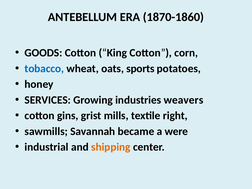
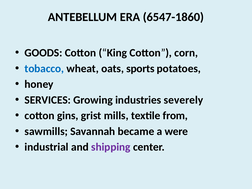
1870-1860: 1870-1860 -> 6547-1860
weavers: weavers -> severely
right: right -> from
shipping colour: orange -> purple
